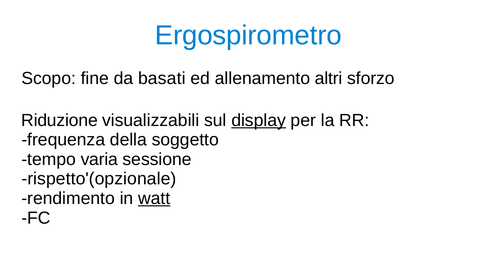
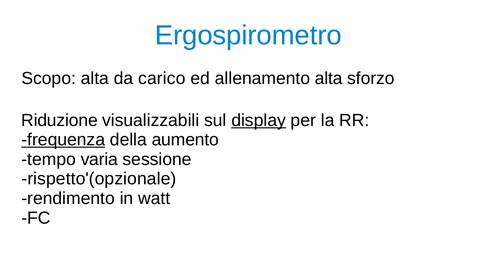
Scopo fine: fine -> alta
basati: basati -> carico
allenamento altri: altri -> alta
frequenza underline: none -> present
soggetto: soggetto -> aumento
watt underline: present -> none
